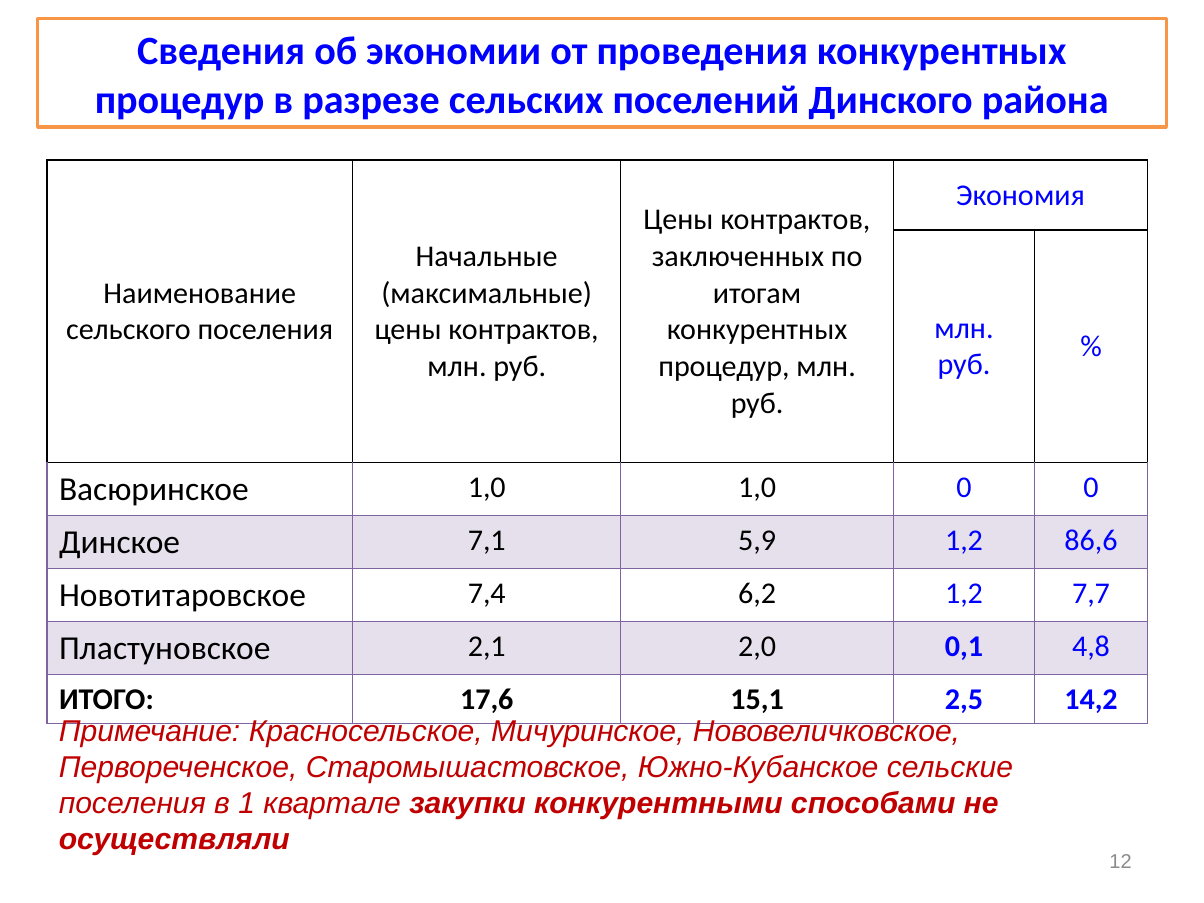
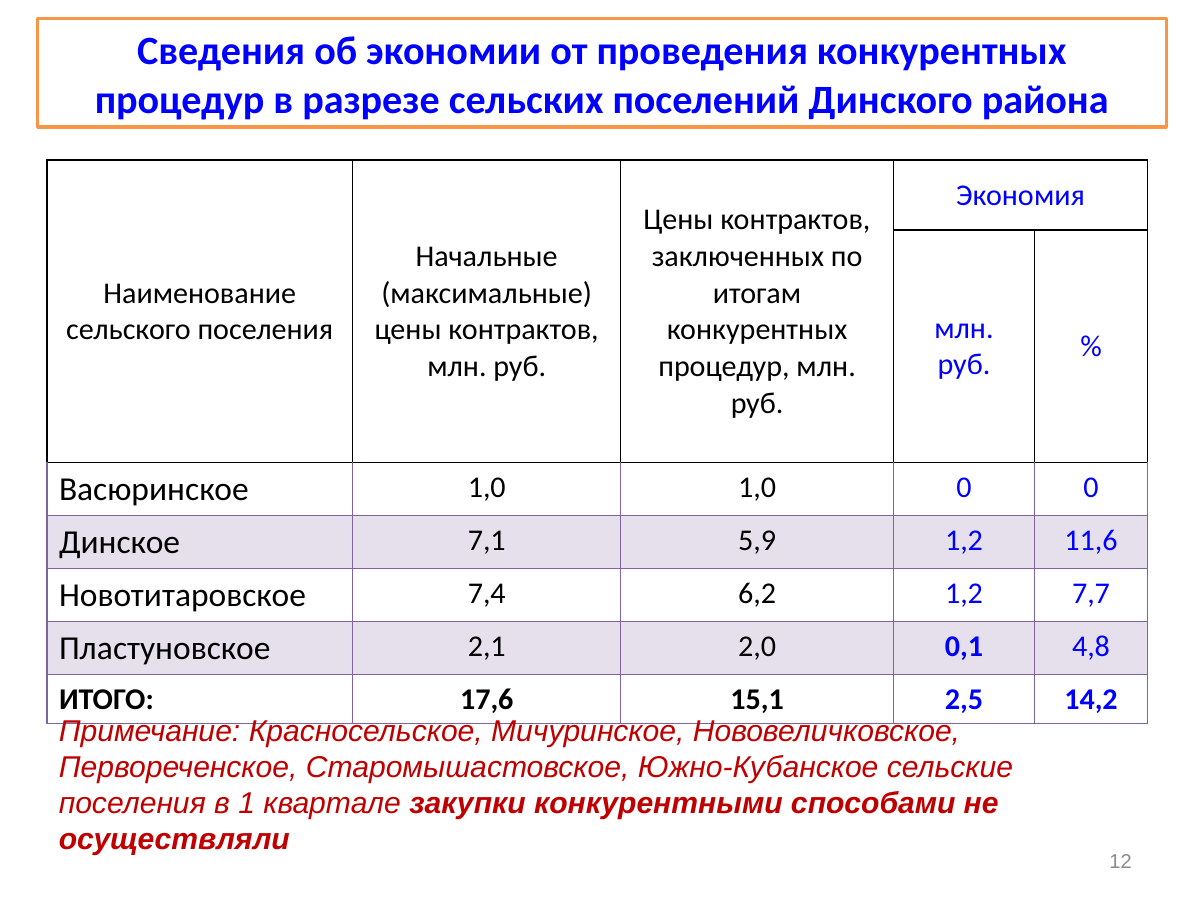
86,6: 86,6 -> 11,6
